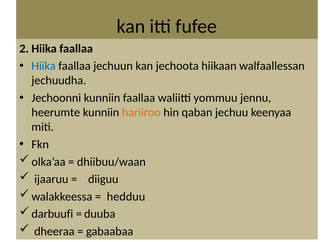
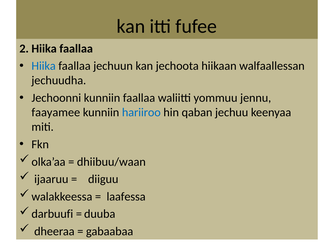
heerumte: heerumte -> faayamee
hariiroo colour: orange -> blue
hedduu: hedduu -> laafessa
